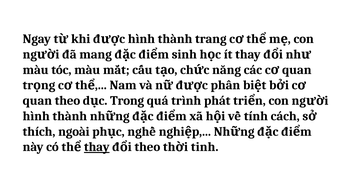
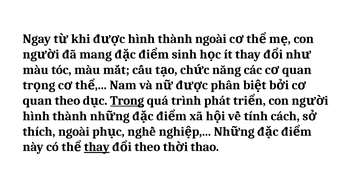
thành trang: trang -> ngoài
Trong underline: none -> present
tinh: tinh -> thao
